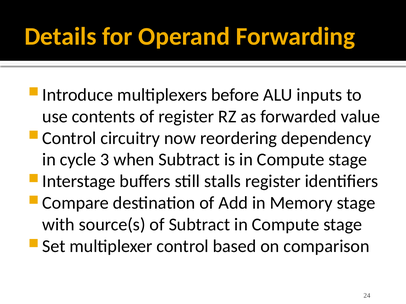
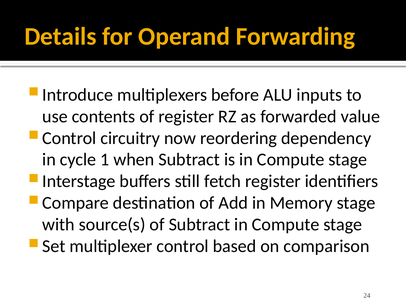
3: 3 -> 1
stalls: stalls -> fetch
